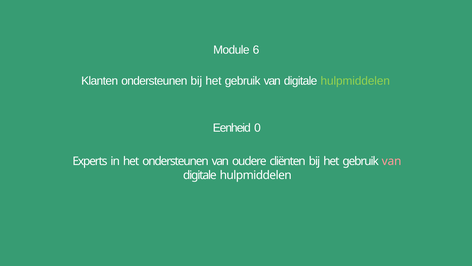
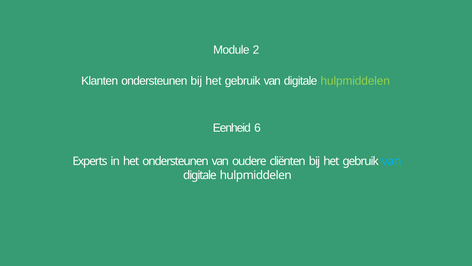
6: 6 -> 2
0: 0 -> 6
van at (392, 161) colour: pink -> light blue
